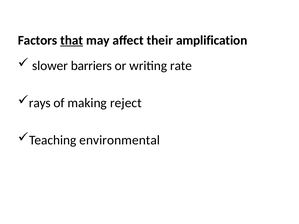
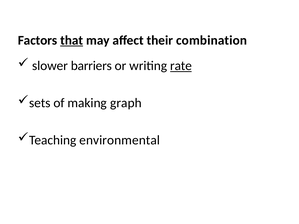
amplification: amplification -> combination
rate underline: none -> present
rays: rays -> sets
reject: reject -> graph
